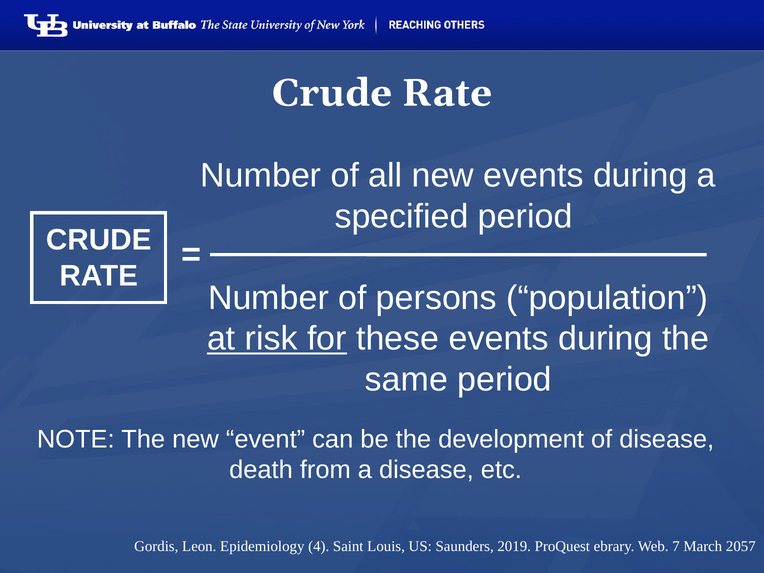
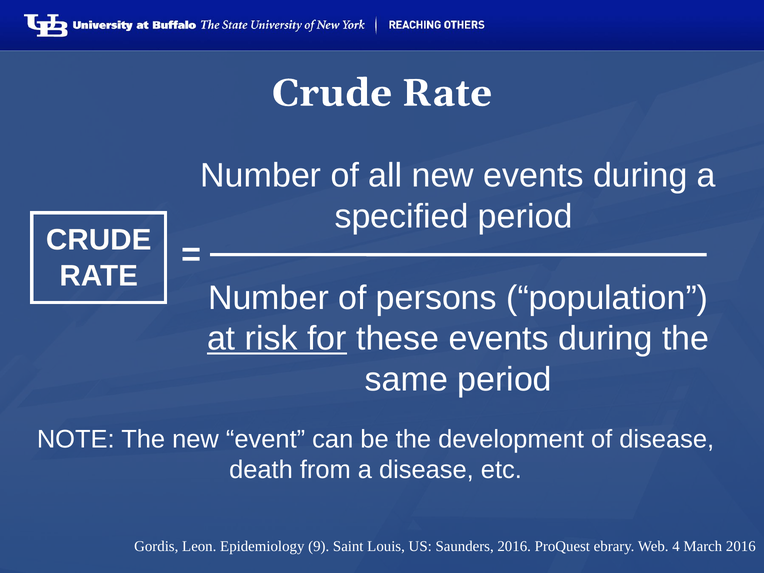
4: 4 -> 9
Saunders 2019: 2019 -> 2016
7: 7 -> 4
March 2057: 2057 -> 2016
